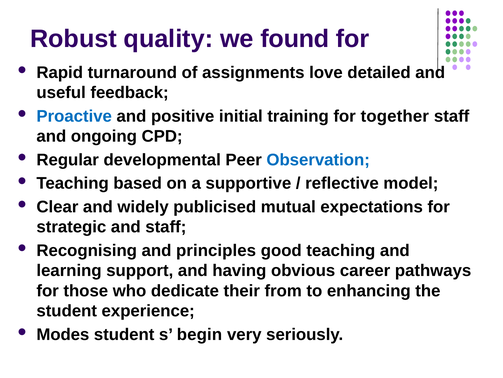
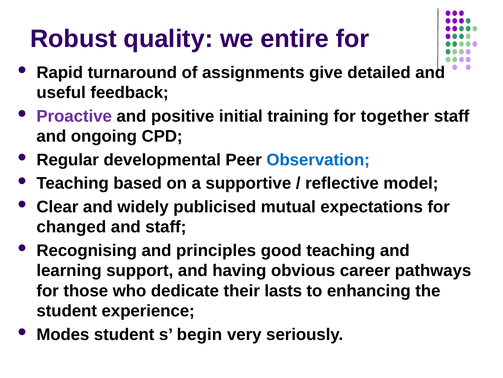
found: found -> entire
love: love -> give
Proactive colour: blue -> purple
strategic: strategic -> changed
from: from -> lasts
